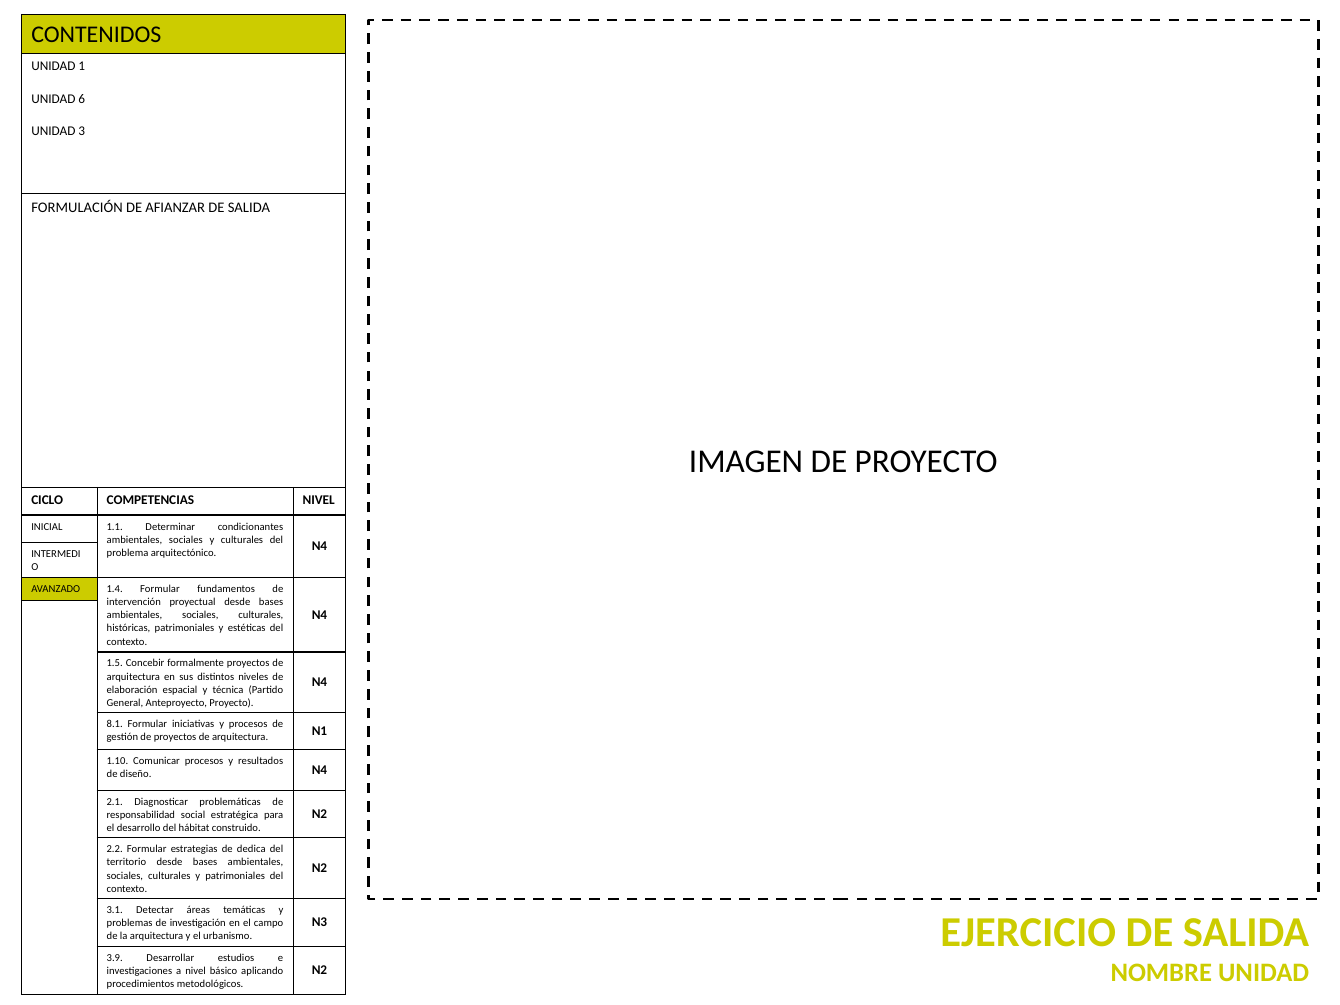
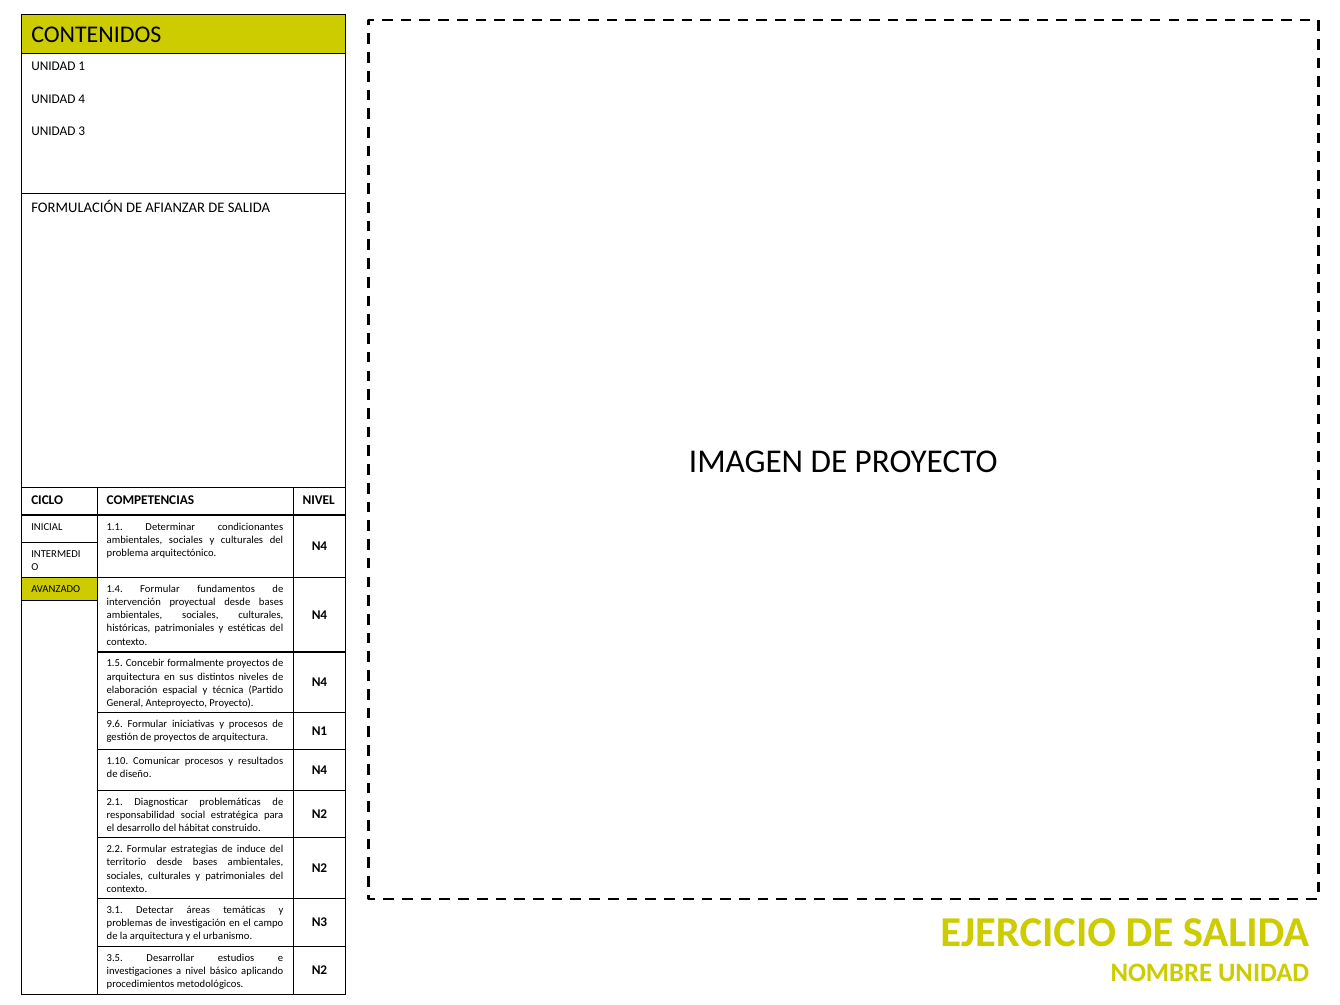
6: 6 -> 4
8.1: 8.1 -> 9.6
dedica: dedica -> induce
3.9: 3.9 -> 3.5
